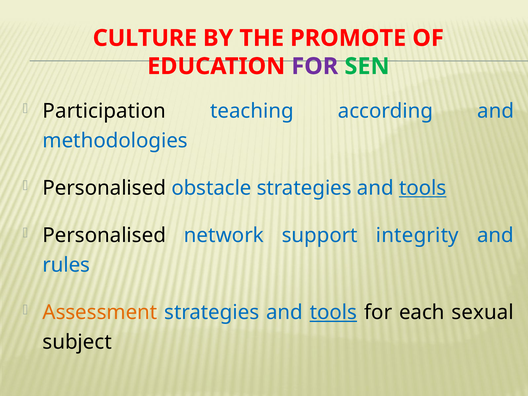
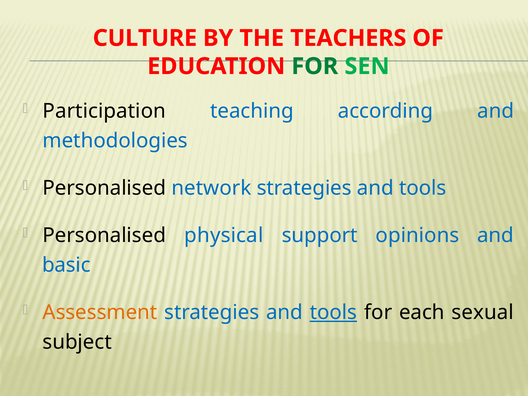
PROMOTE: PROMOTE -> TEACHERS
FOR at (315, 66) colour: purple -> green
obstacle: obstacle -> network
tools at (423, 188) underline: present -> none
network: network -> physical
integrity: integrity -> opinions
rules: rules -> basic
